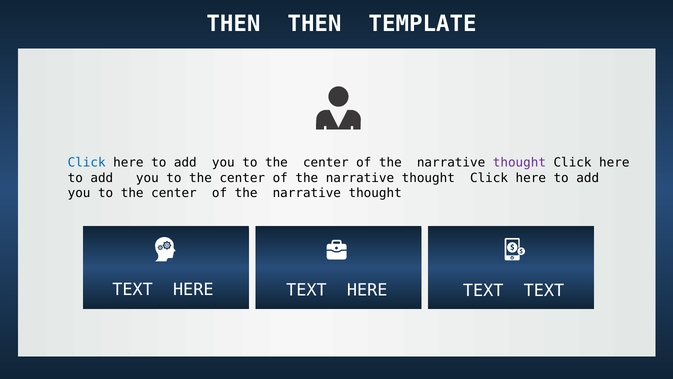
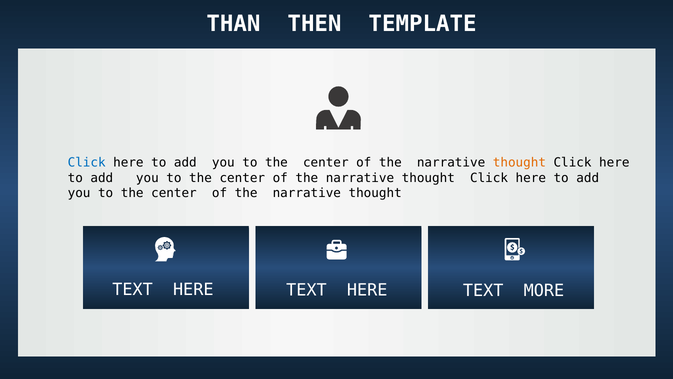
THEN at (233, 24): THEN -> THAN
thought at (519, 163) colour: purple -> orange
TEXT TEXT: TEXT -> MORE
